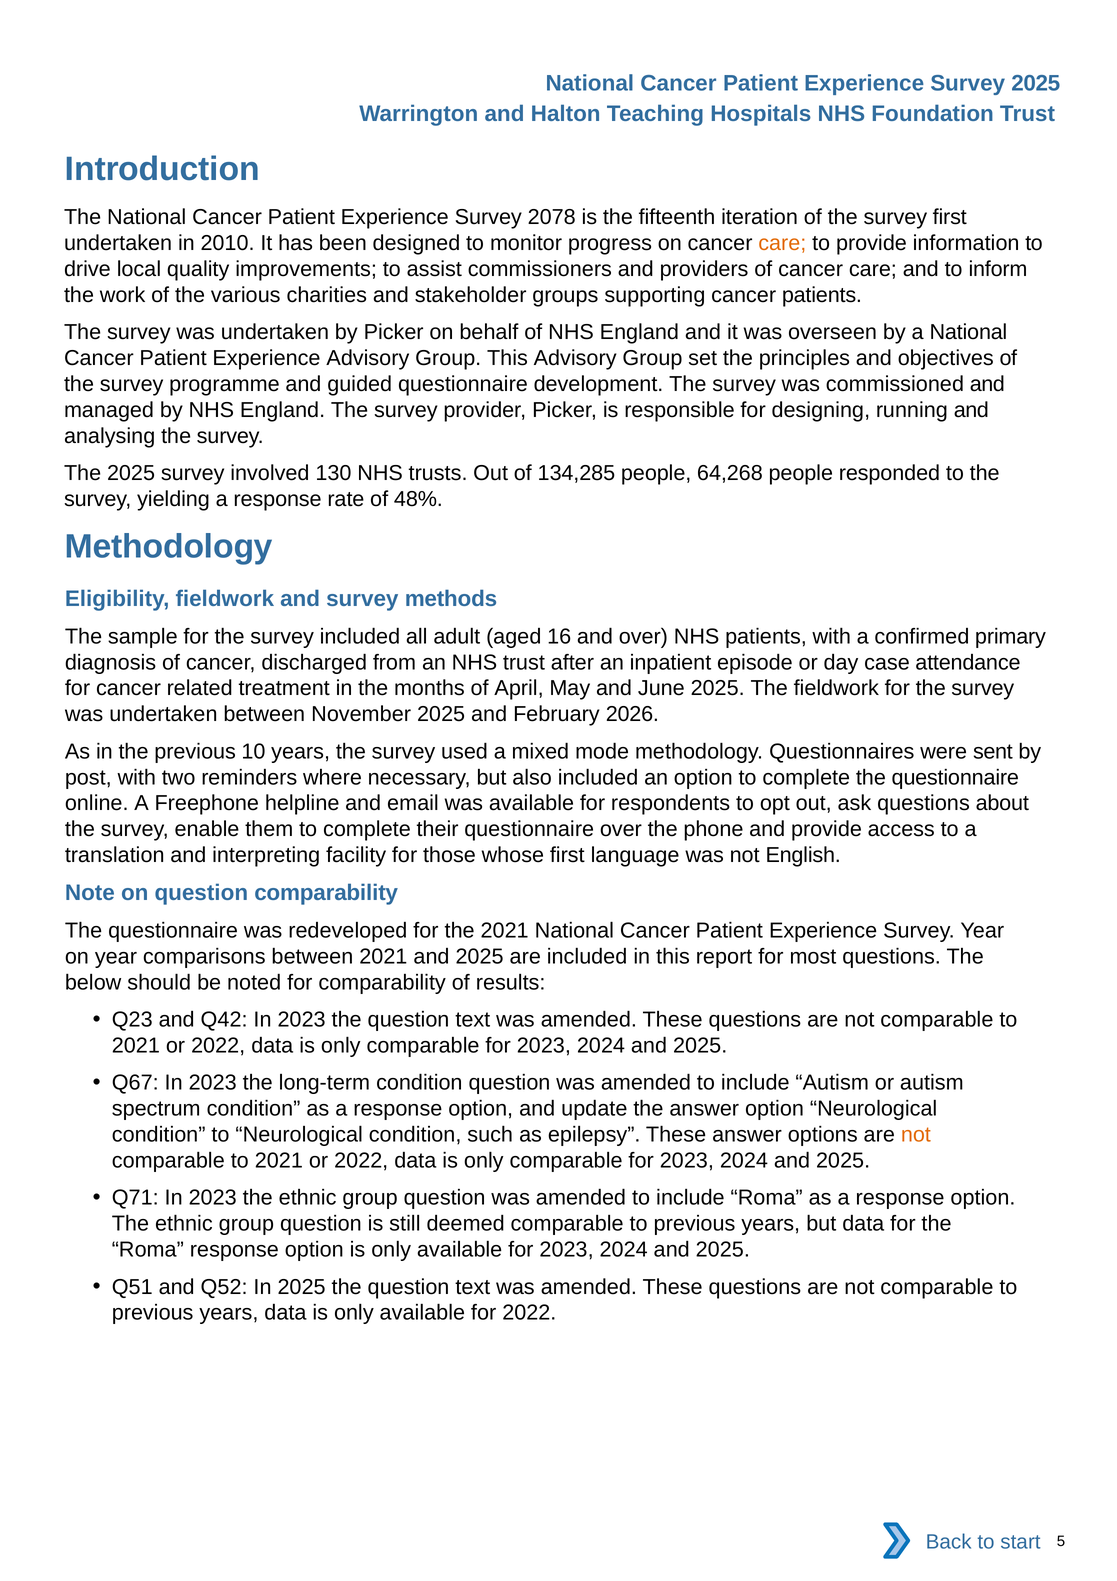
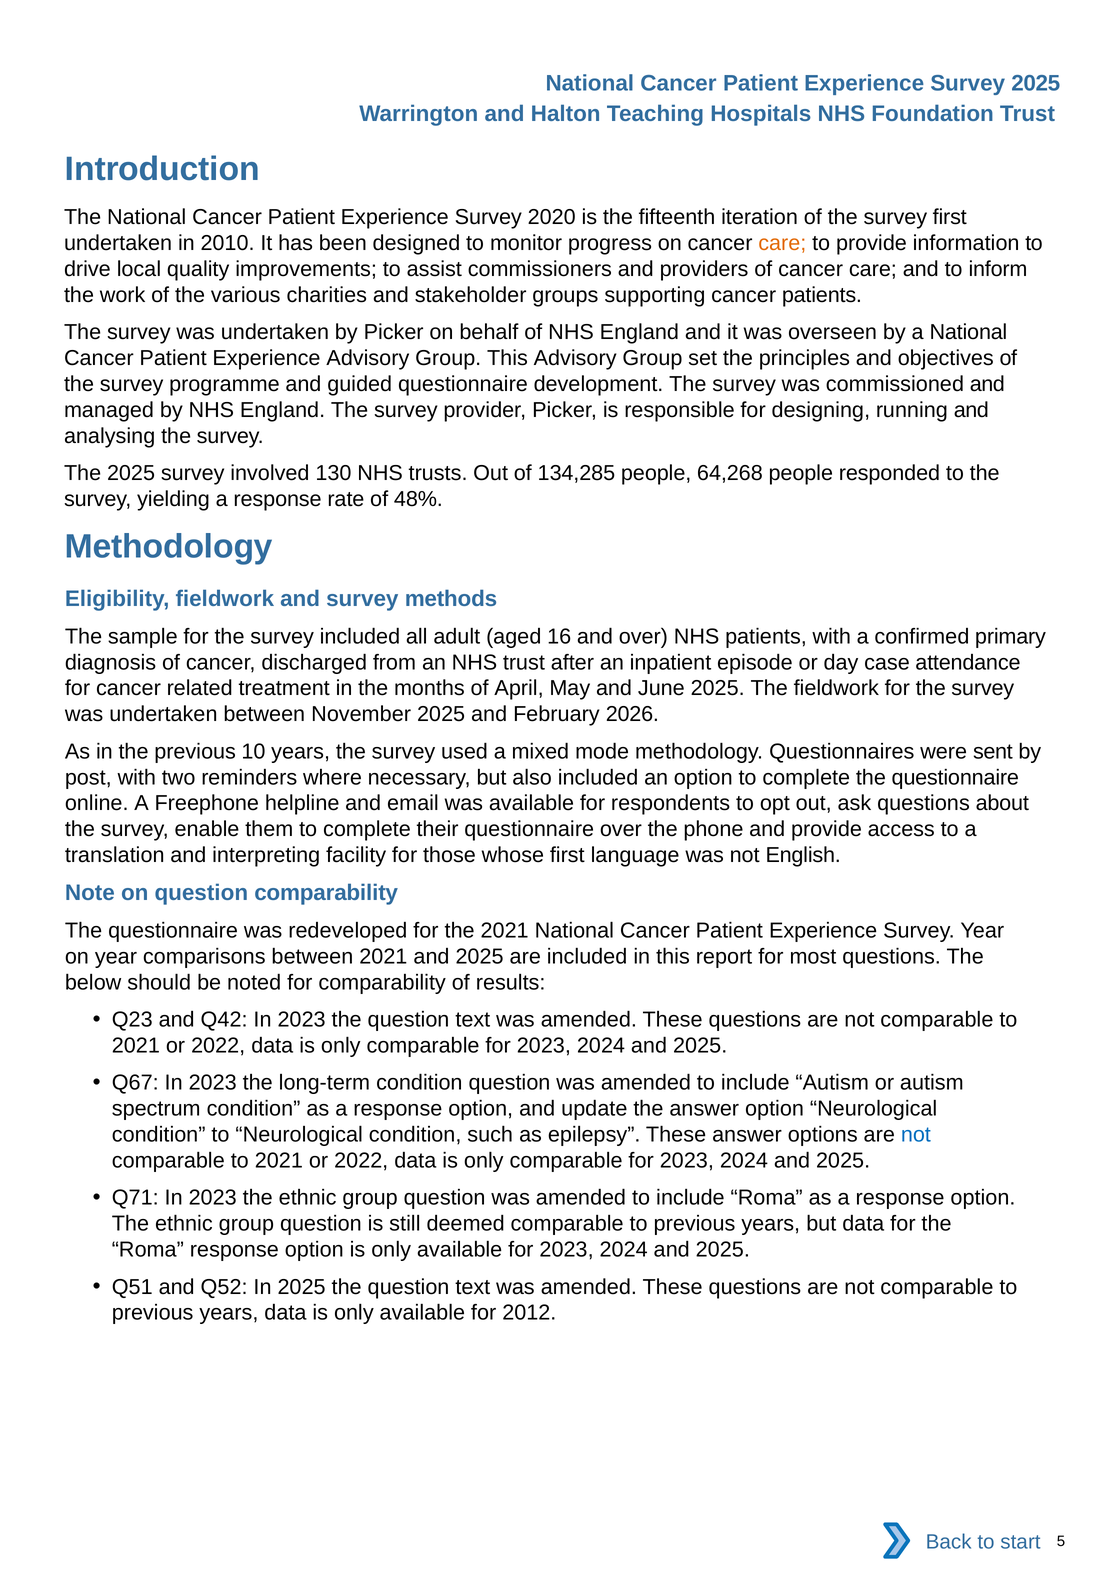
2078: 2078 -> 2020
not at (916, 1135) colour: orange -> blue
for 2022: 2022 -> 2012
